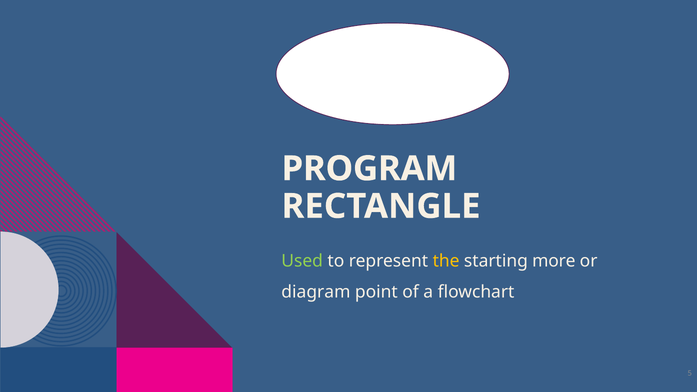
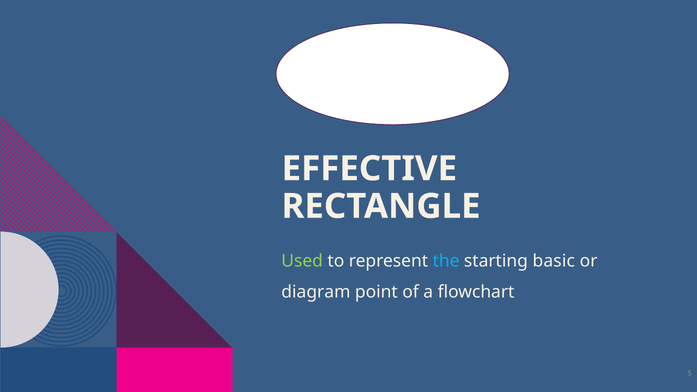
PROGRAM: PROGRAM -> EFFECTIVE
the colour: yellow -> light blue
more: more -> basic
